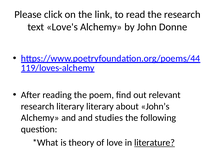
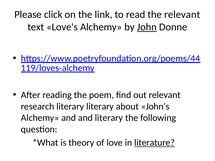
the research: research -> relevant
John underline: none -> present
and studies: studies -> literary
